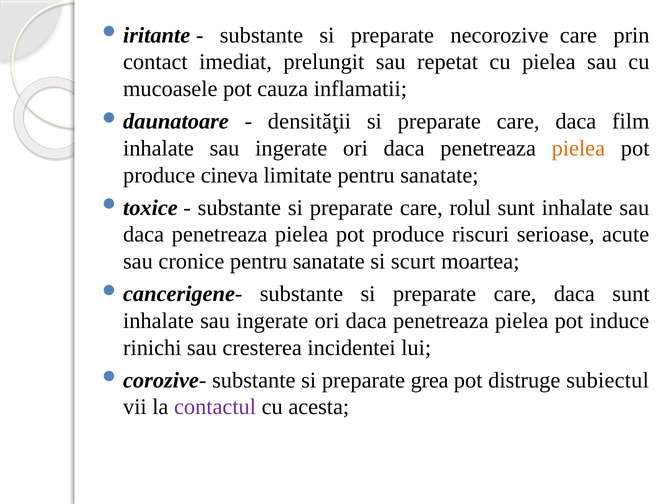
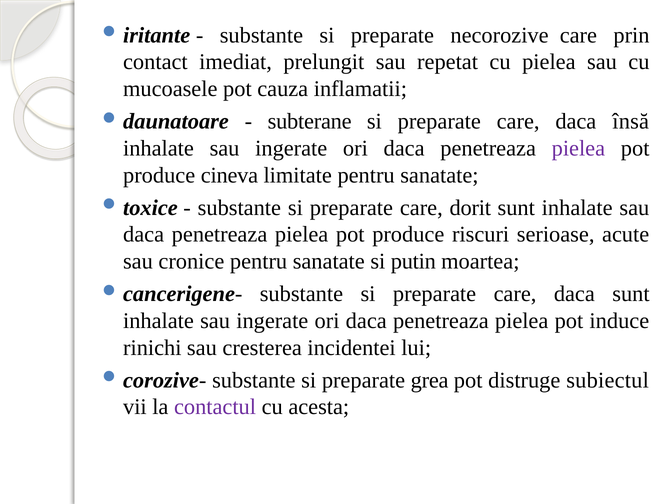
densităţii: densităţii -> subterane
film: film -> însă
pielea at (578, 148) colour: orange -> purple
rolul: rolul -> dorit
scurt: scurt -> putin
